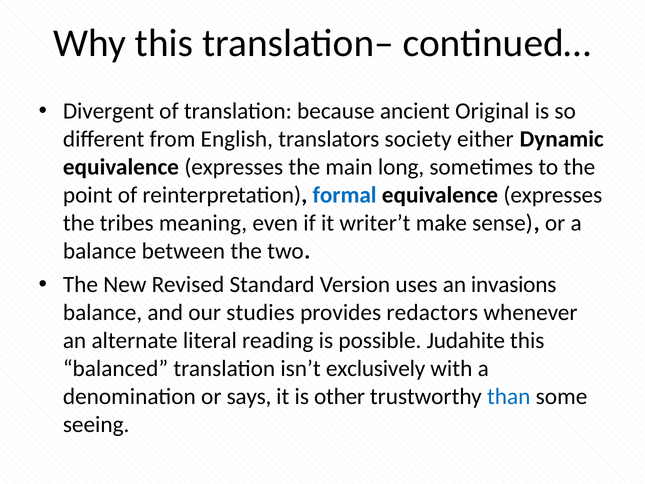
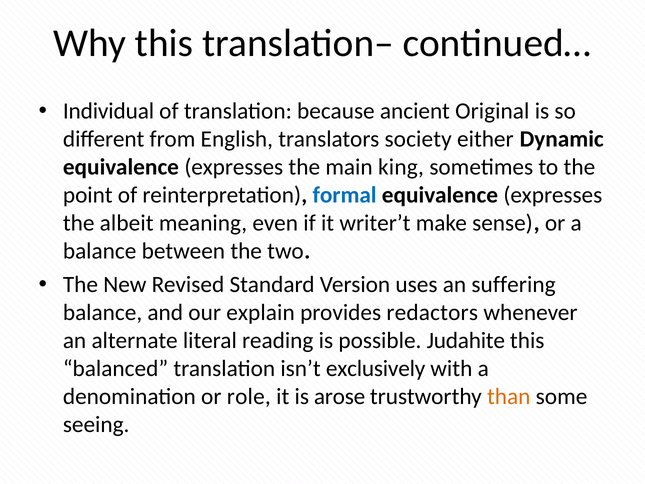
Divergent: Divergent -> Individual
long: long -> king
tribes: tribes -> albeit
invasions: invasions -> suffering
studies: studies -> explain
says: says -> role
other: other -> arose
than colour: blue -> orange
